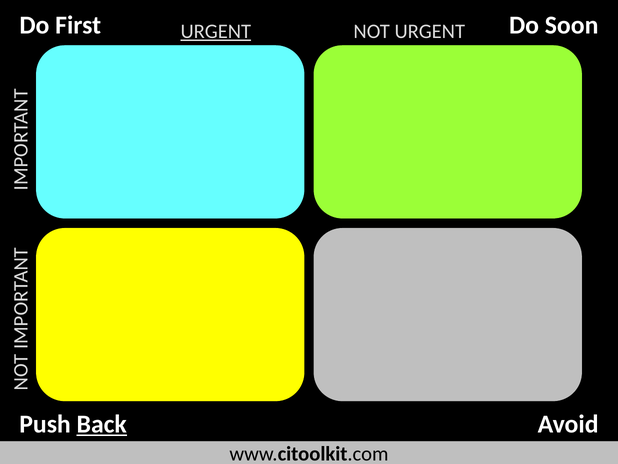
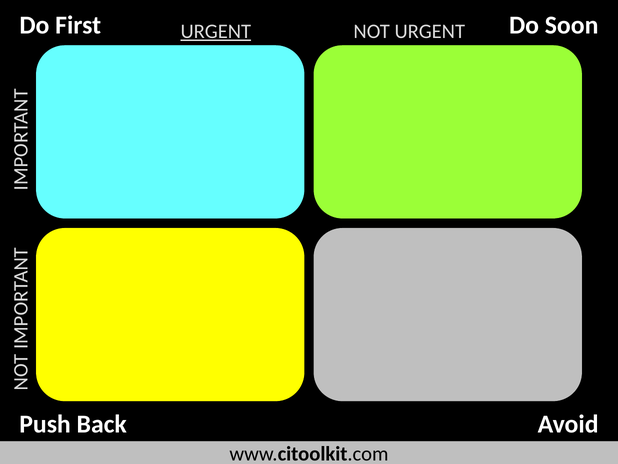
Back underline: present -> none
